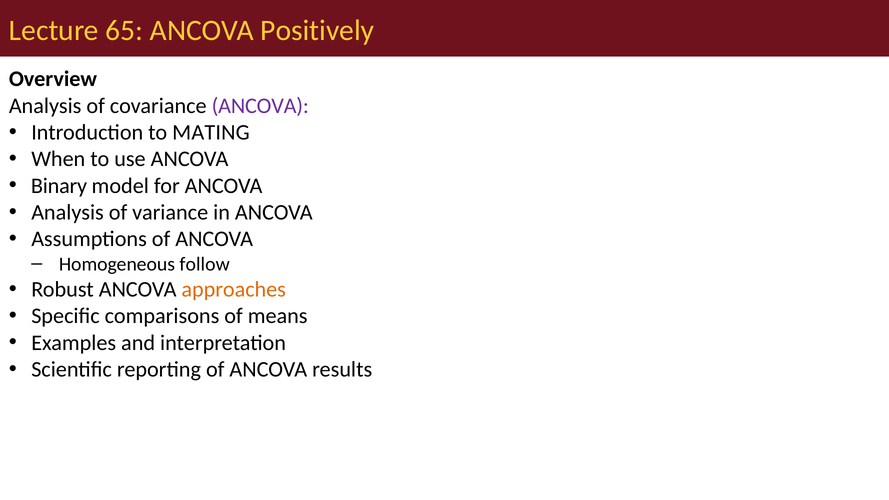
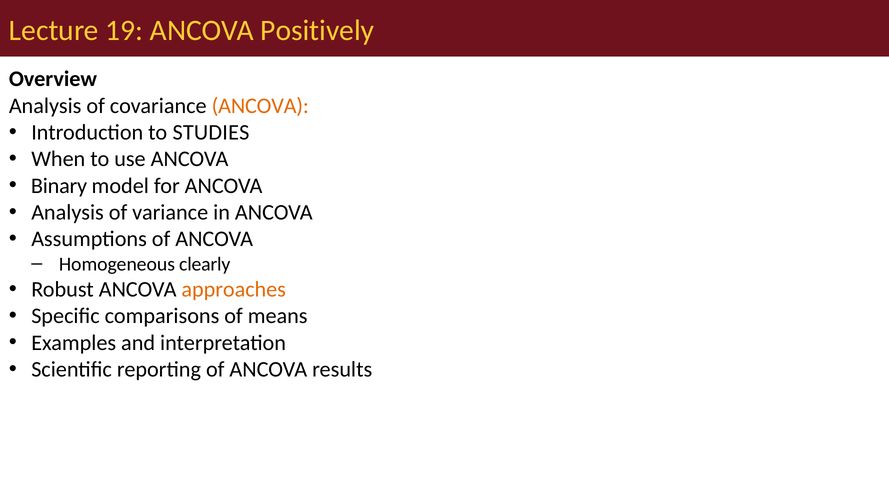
65: 65 -> 19
ANCOVA at (260, 106) colour: purple -> orange
MATING: MATING -> STUDIES
follow: follow -> clearly
